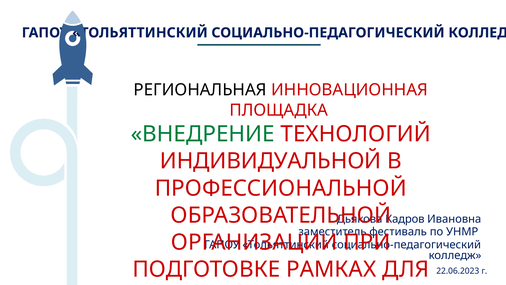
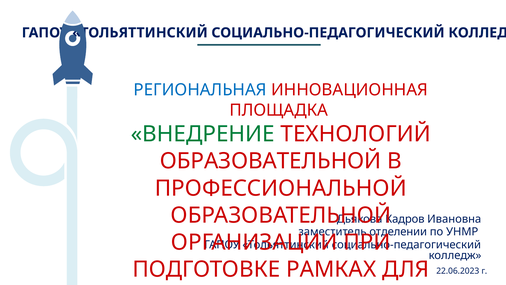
РЕГИОНАЛЬНАЯ colour: black -> blue
ИНДИВИДУАЛЬНОЙ at (271, 161): ИНДИВИДУАЛЬНОЙ -> ОБРАЗОВАТЕЛЬНОЙ
фестиваль: фестиваль -> отделении
